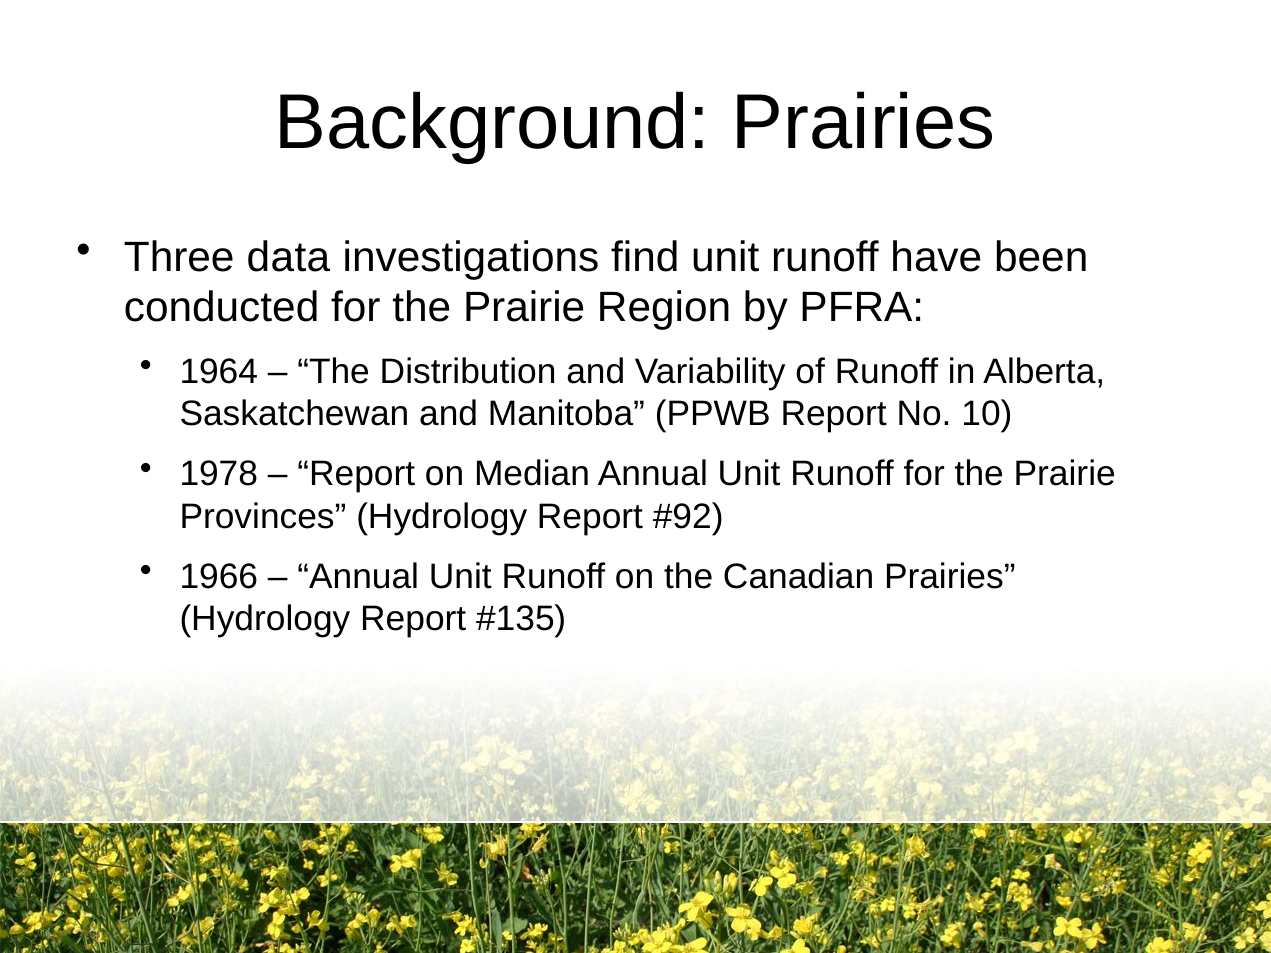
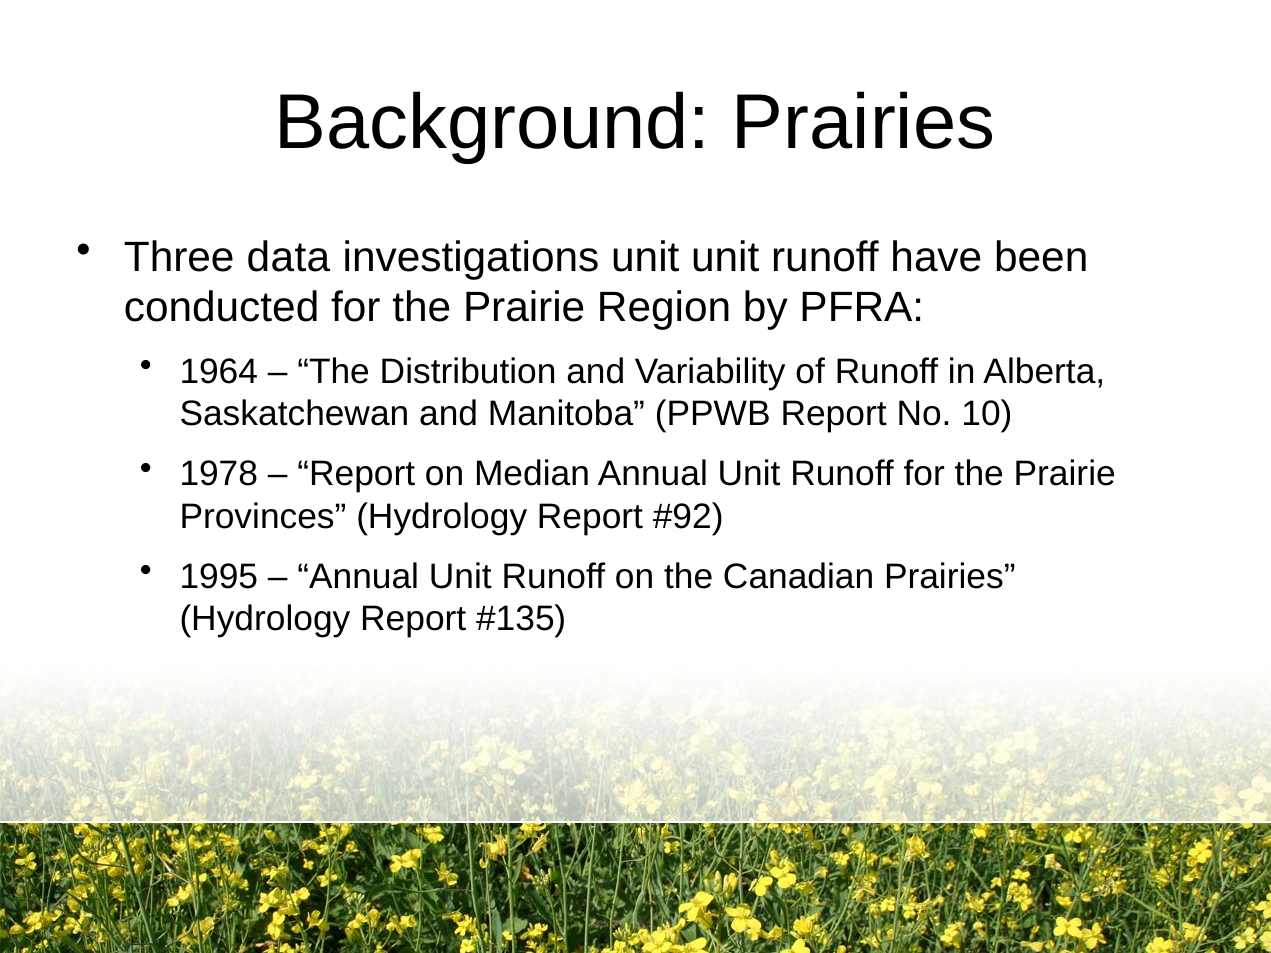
investigations find: find -> unit
1966: 1966 -> 1995
